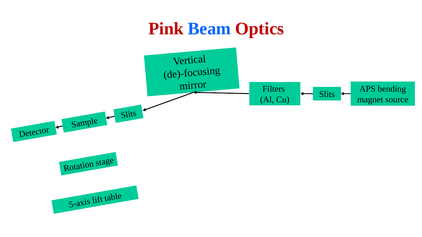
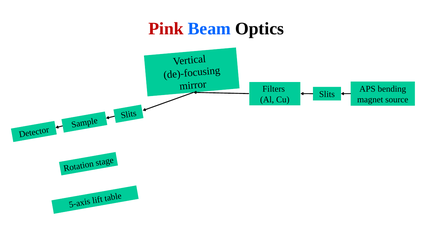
Optics colour: red -> black
